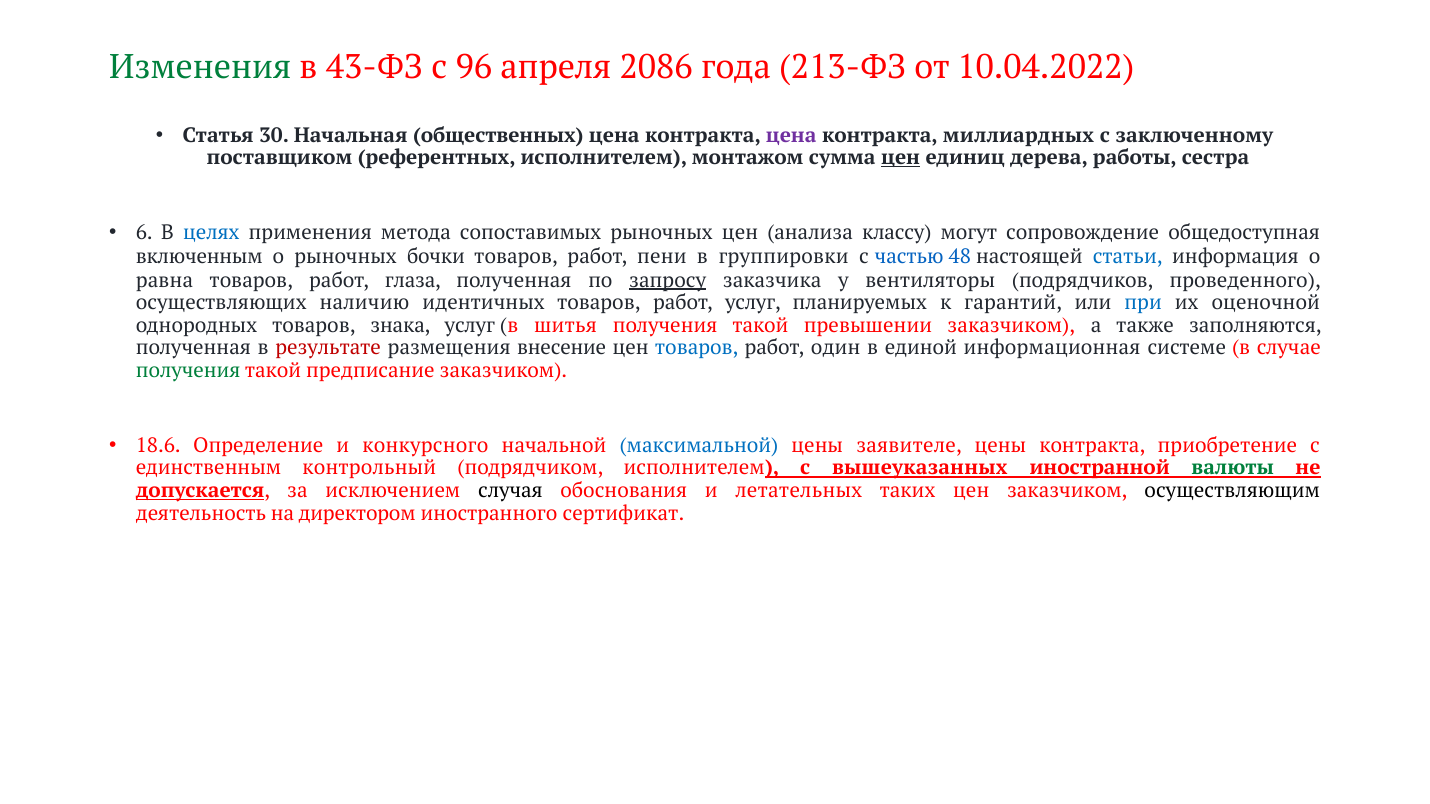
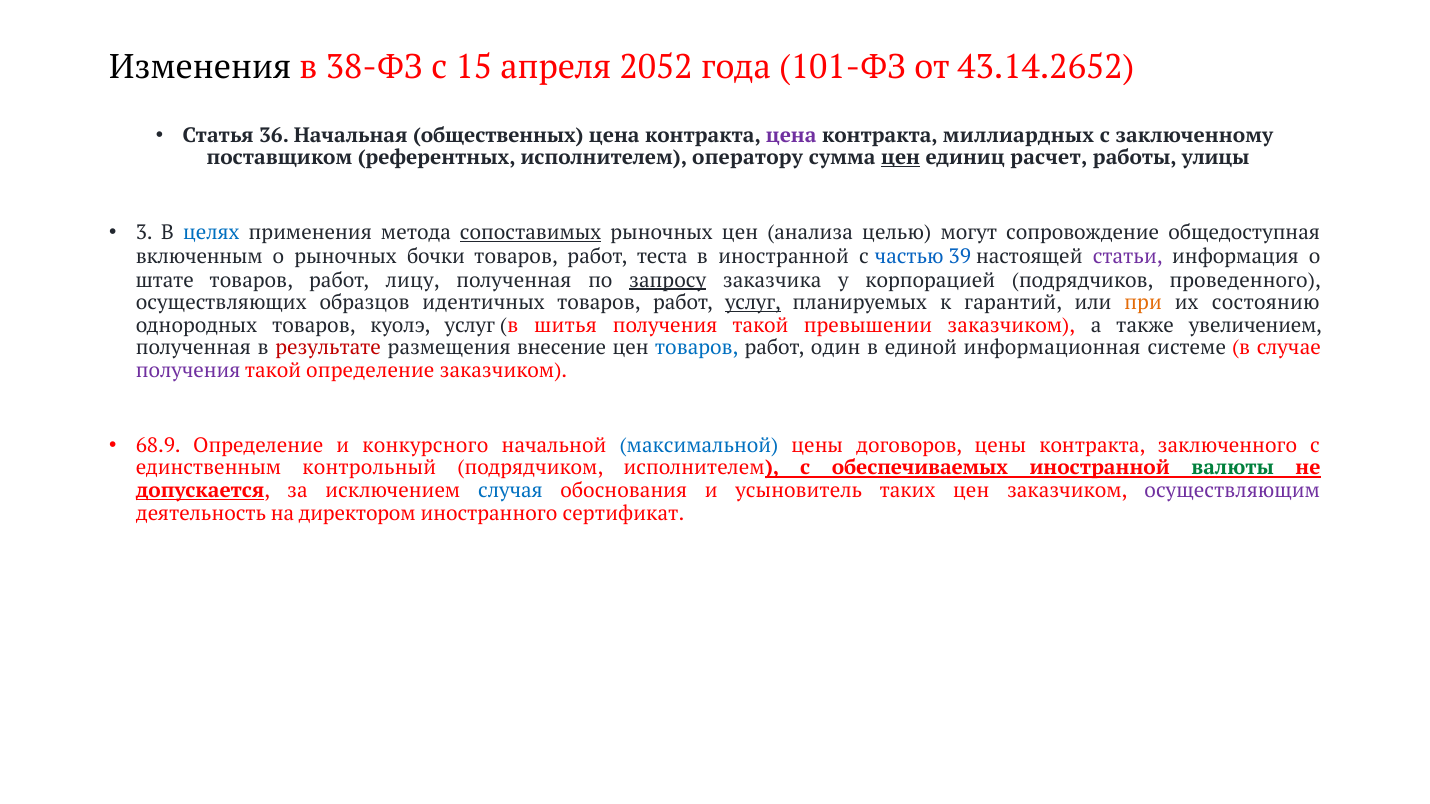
Изменения colour: green -> black
43-ФЗ: 43-ФЗ -> 38-ФЗ
96: 96 -> 15
2086: 2086 -> 2052
213-ФЗ: 213-ФЗ -> 101-ФЗ
10.04.2022: 10.04.2022 -> 43.14.2652
30: 30 -> 36
монтажом: монтажом -> оператору
дерева: дерева -> расчет
сестра: сестра -> улицы
6: 6 -> 3
сопоставимых underline: none -> present
классу: классу -> целью
пени: пени -> теста
в группировки: группировки -> иностранной
48: 48 -> 39
статьи colour: blue -> purple
равна: равна -> штате
глаза: глаза -> лицу
вентиляторы: вентиляторы -> корпорацией
наличию: наличию -> образцов
услуг at (753, 303) underline: none -> present
при colour: blue -> orange
оценочной: оценочной -> состоянию
знака: знака -> куолэ
заполняются: заполняются -> увеличением
получения at (188, 371) colour: green -> purple
такой предписание: предписание -> определение
18.6: 18.6 -> 68.9
заявителе: заявителе -> договоров
приобретение: приобретение -> заключенного
вышеуказанных: вышеуказанных -> обеспечиваемых
случая colour: black -> blue
летательных: летательных -> усыновитель
осуществляющим colour: black -> purple
